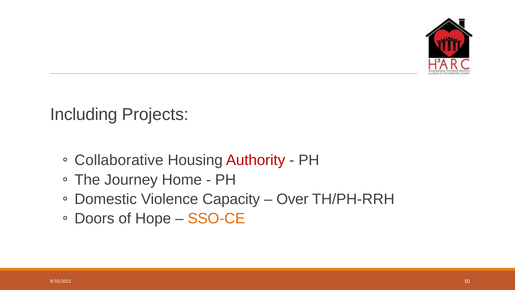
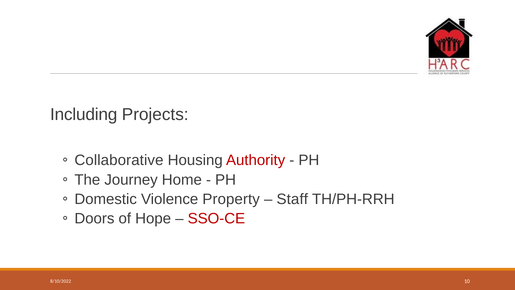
Capacity: Capacity -> Property
Over: Over -> Staff
SSO-CE colour: orange -> red
